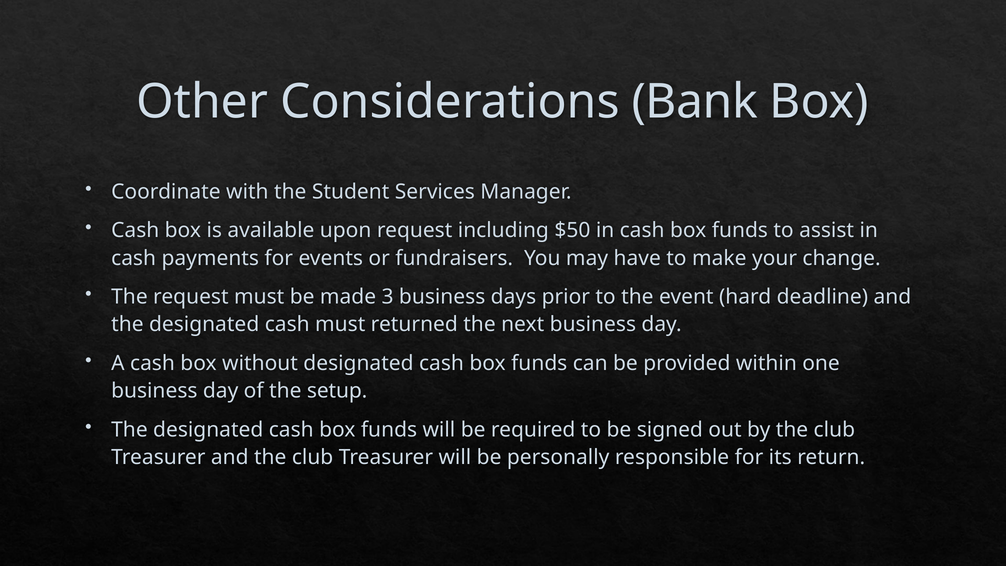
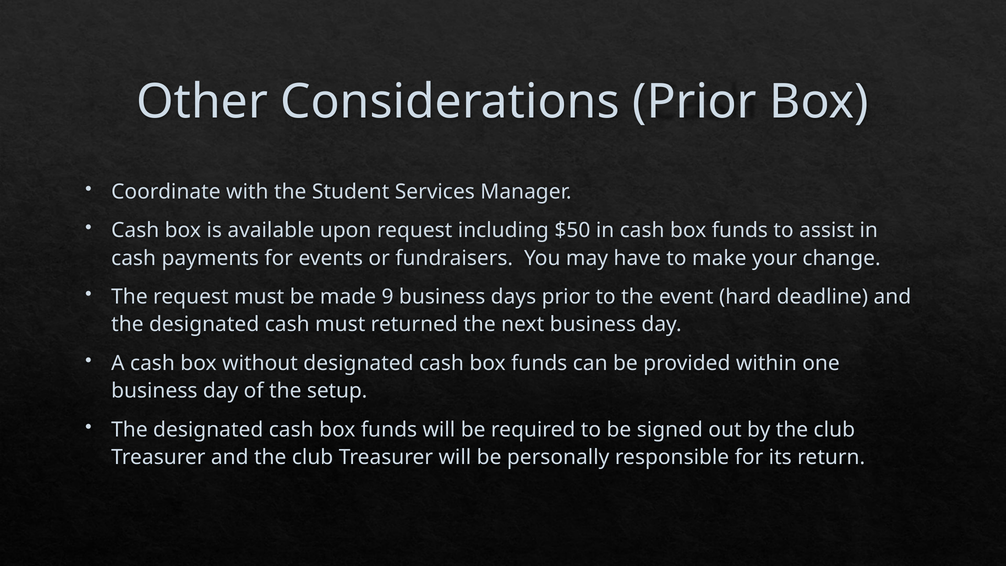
Considerations Bank: Bank -> Prior
3: 3 -> 9
